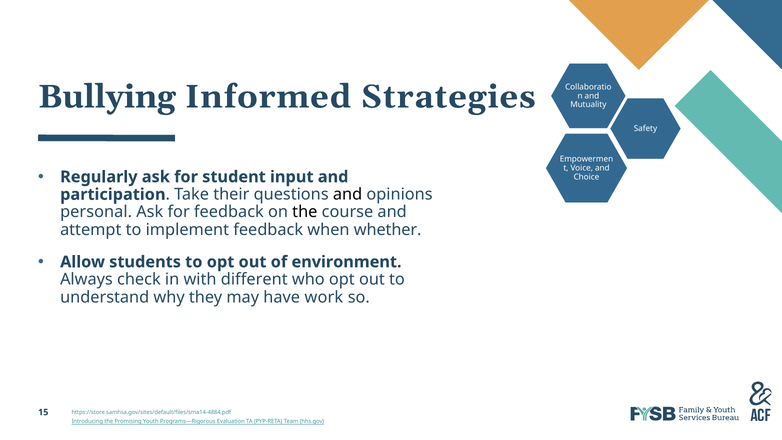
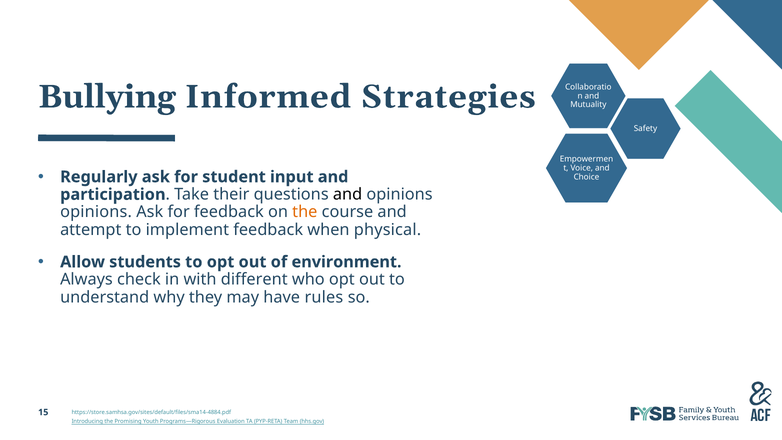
personal at (96, 212): personal -> opinions
the at (305, 212) colour: black -> orange
whether: whether -> physical
work: work -> rules
